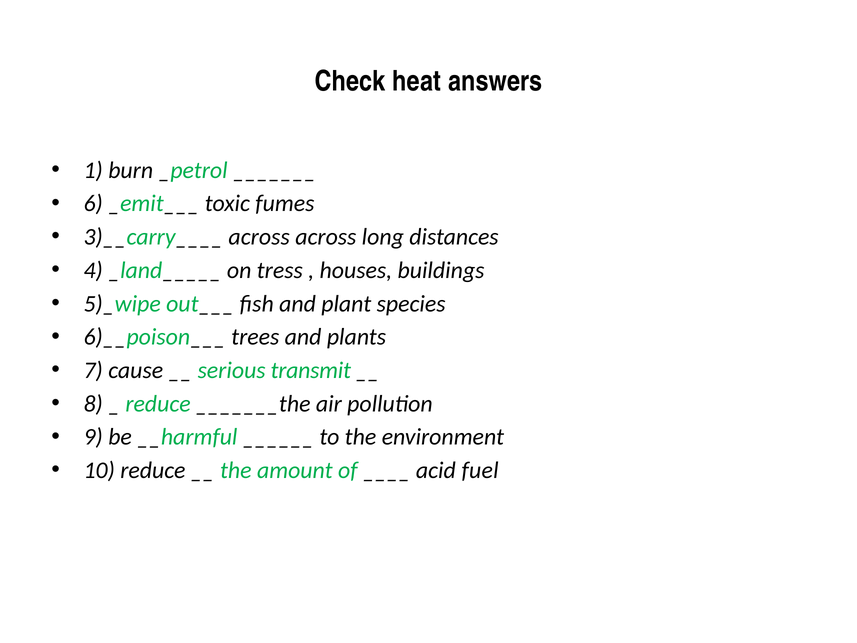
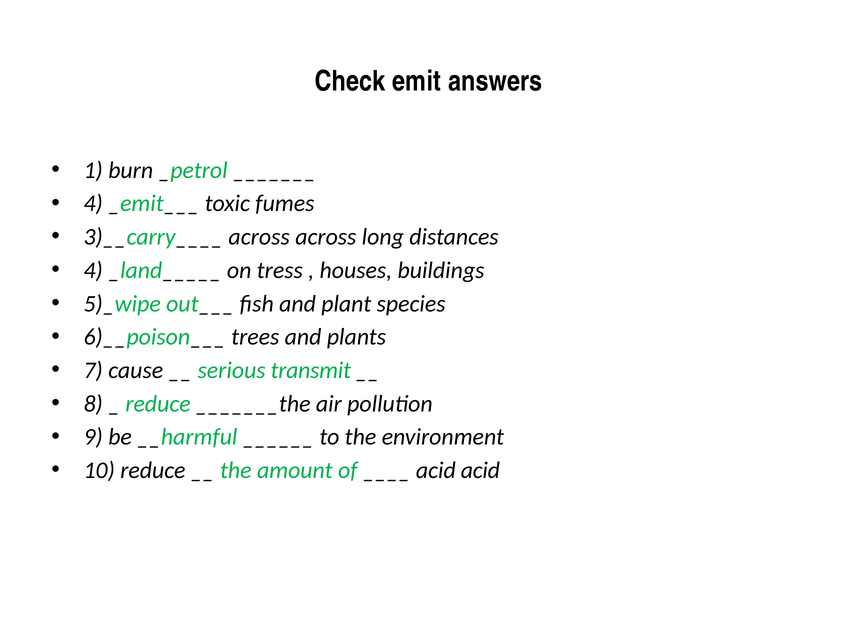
heat: heat -> emit
6 at (93, 204): 6 -> 4
acid fuel: fuel -> acid
